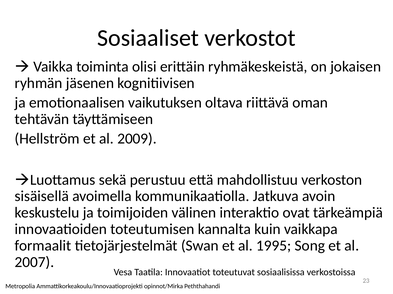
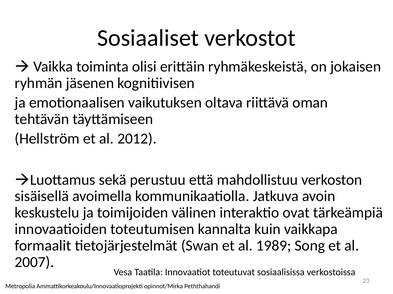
2009: 2009 -> 2012
1995: 1995 -> 1989
